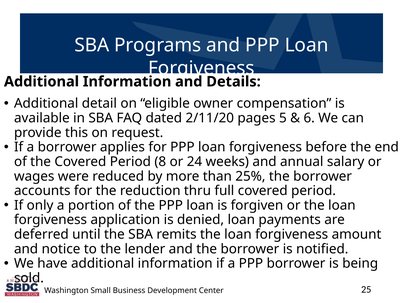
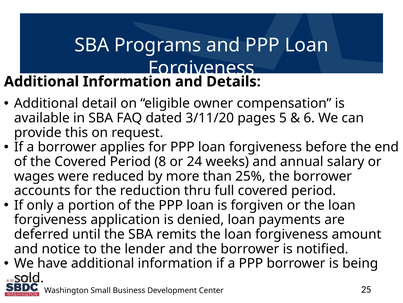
2/11/20: 2/11/20 -> 3/11/20
